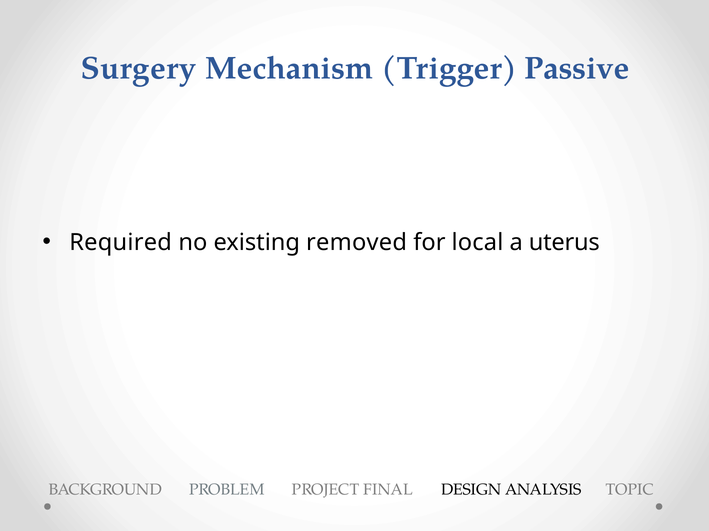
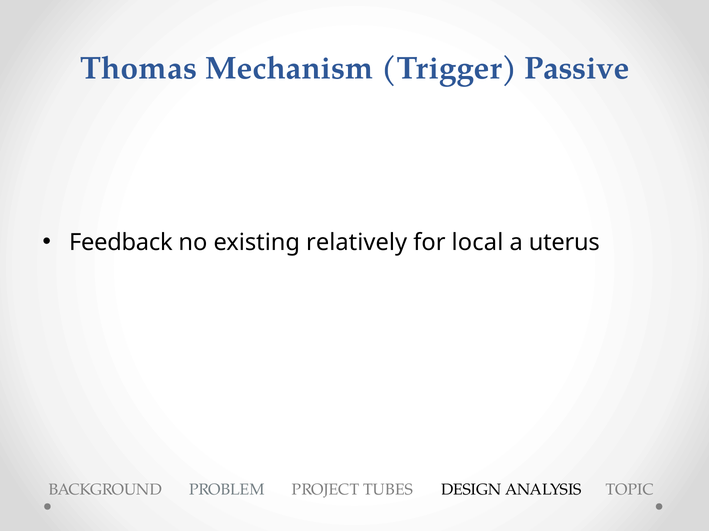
Surgery: Surgery -> Thomas
Required: Required -> Feedback
removed: removed -> relatively
FINAL: FINAL -> TUBES
